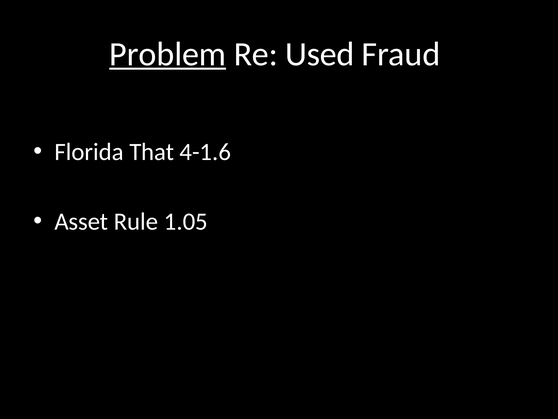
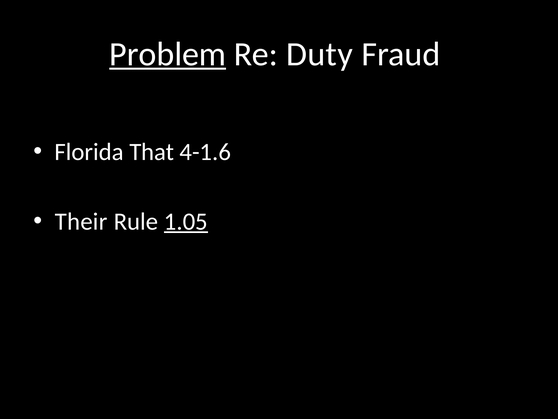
Used: Used -> Duty
Asset: Asset -> Their
1.05 underline: none -> present
